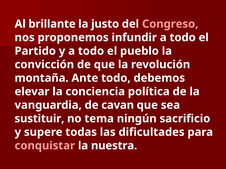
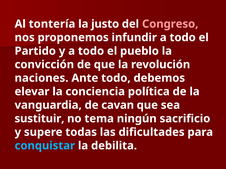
brillante: brillante -> tontería
montaña: montaña -> naciones
conquistar colour: pink -> light blue
nuestra: nuestra -> debilita
